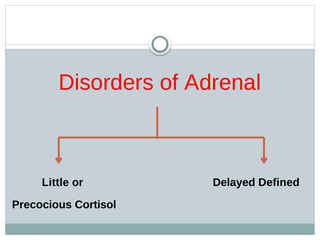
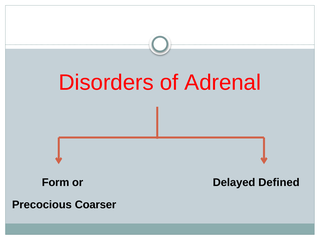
Little: Little -> Form
Cortisol: Cortisol -> Coarser
